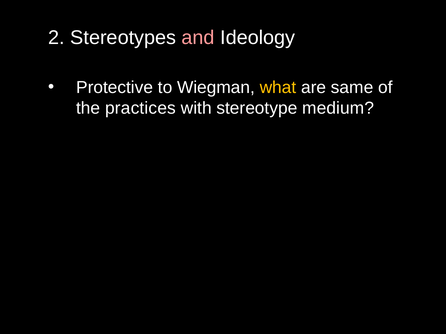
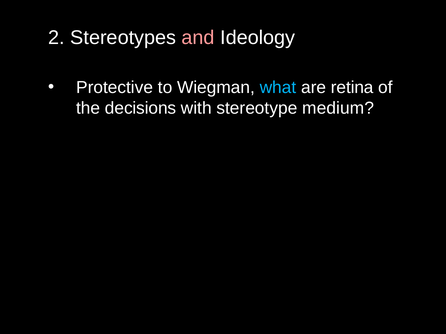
what colour: yellow -> light blue
same: same -> retina
practices: practices -> decisions
